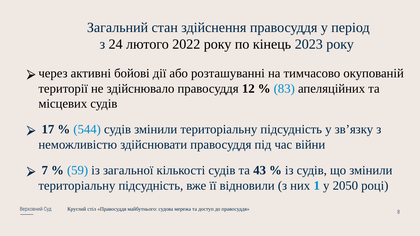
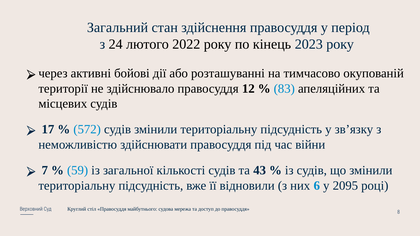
544: 544 -> 572
1: 1 -> 6
2050: 2050 -> 2095
